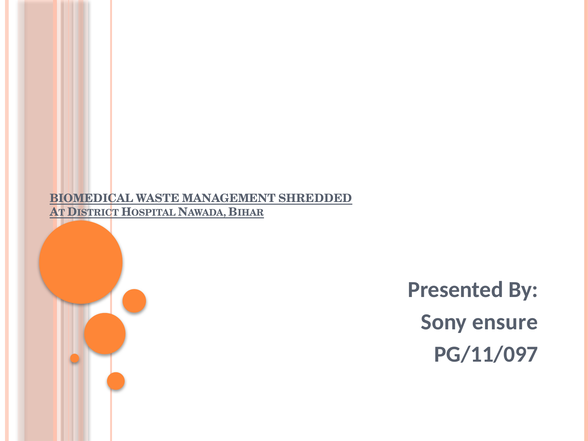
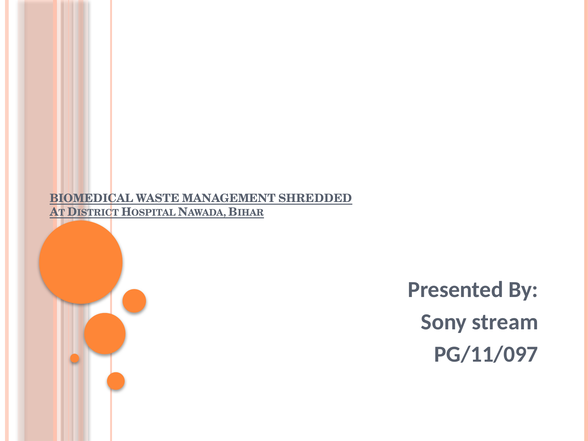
ensure: ensure -> stream
